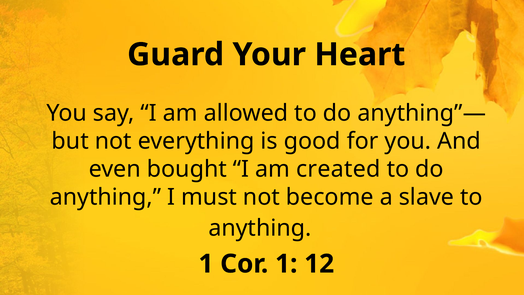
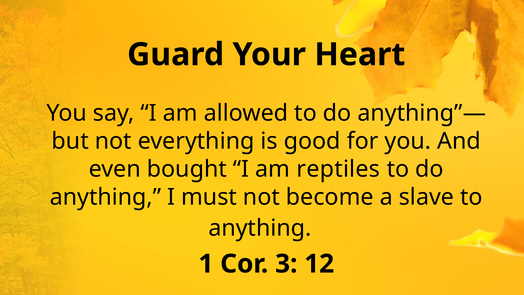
created: created -> reptiles
Cor 1: 1 -> 3
